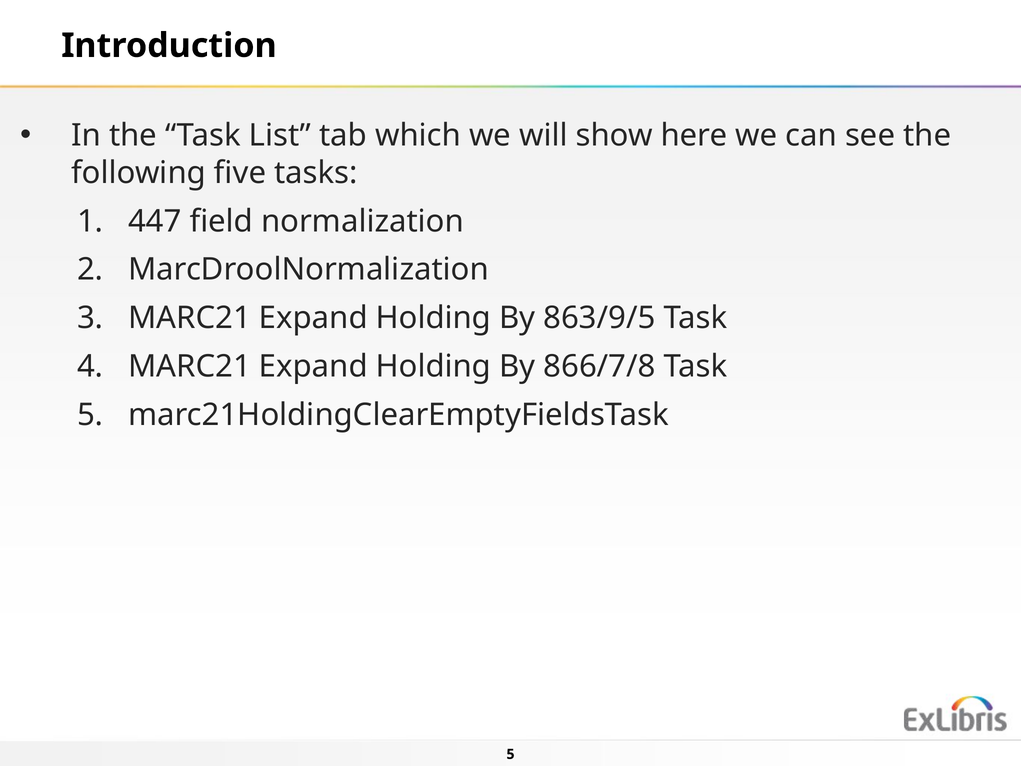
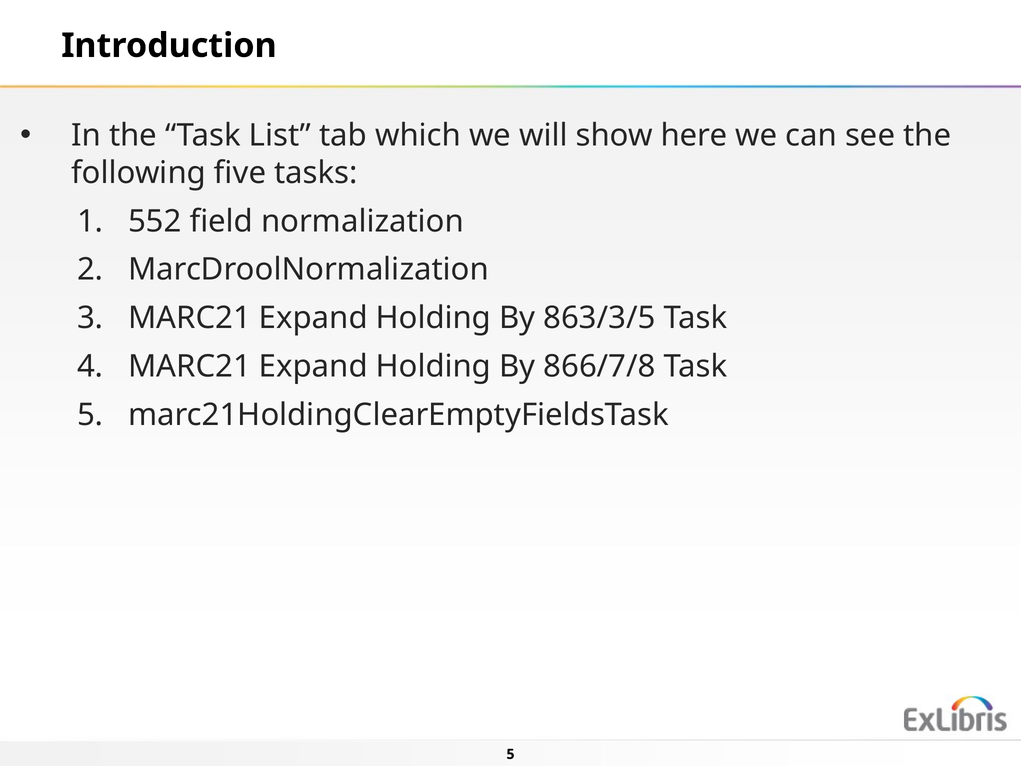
447: 447 -> 552
863/9/5: 863/9/5 -> 863/3/5
